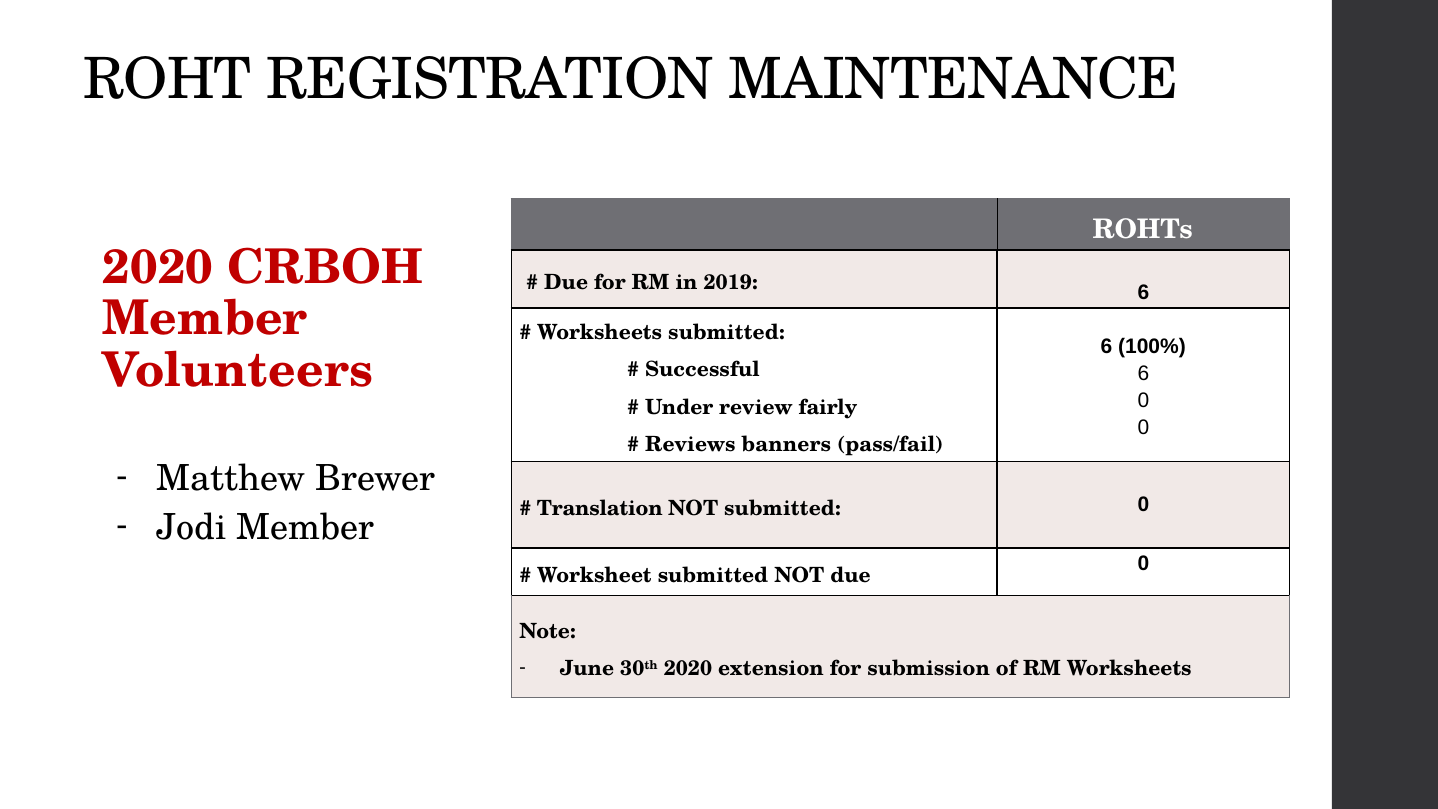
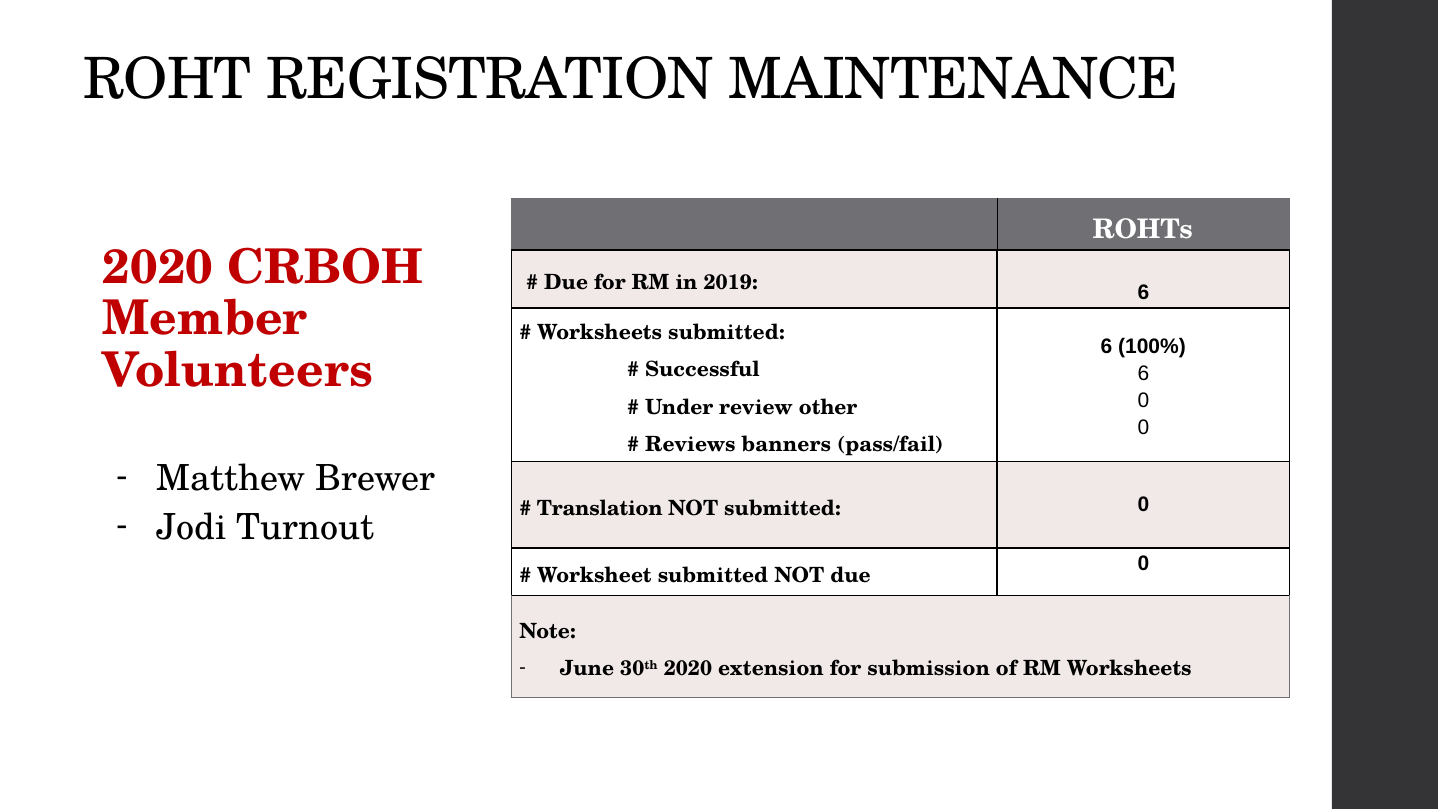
fairly: fairly -> other
Jodi Member: Member -> Turnout
